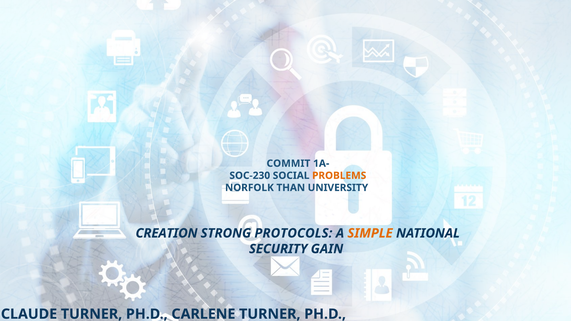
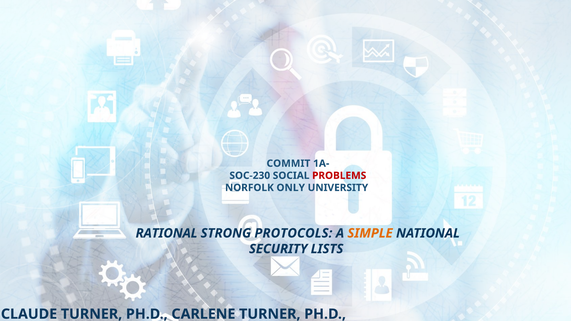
PROBLEMS colour: orange -> red
THAN: THAN -> ONLY
CREATION: CREATION -> RATIONAL
GAIN: GAIN -> LISTS
